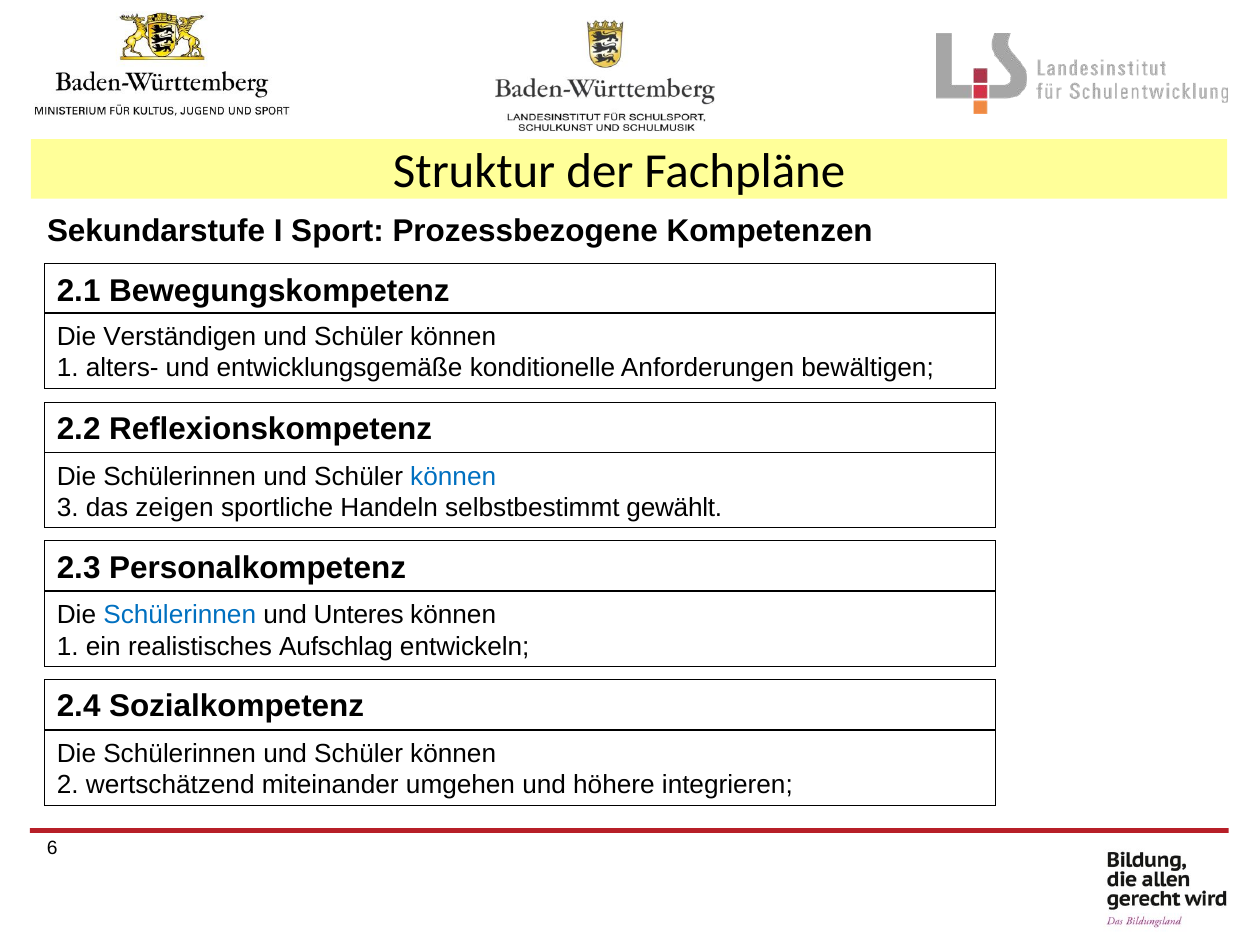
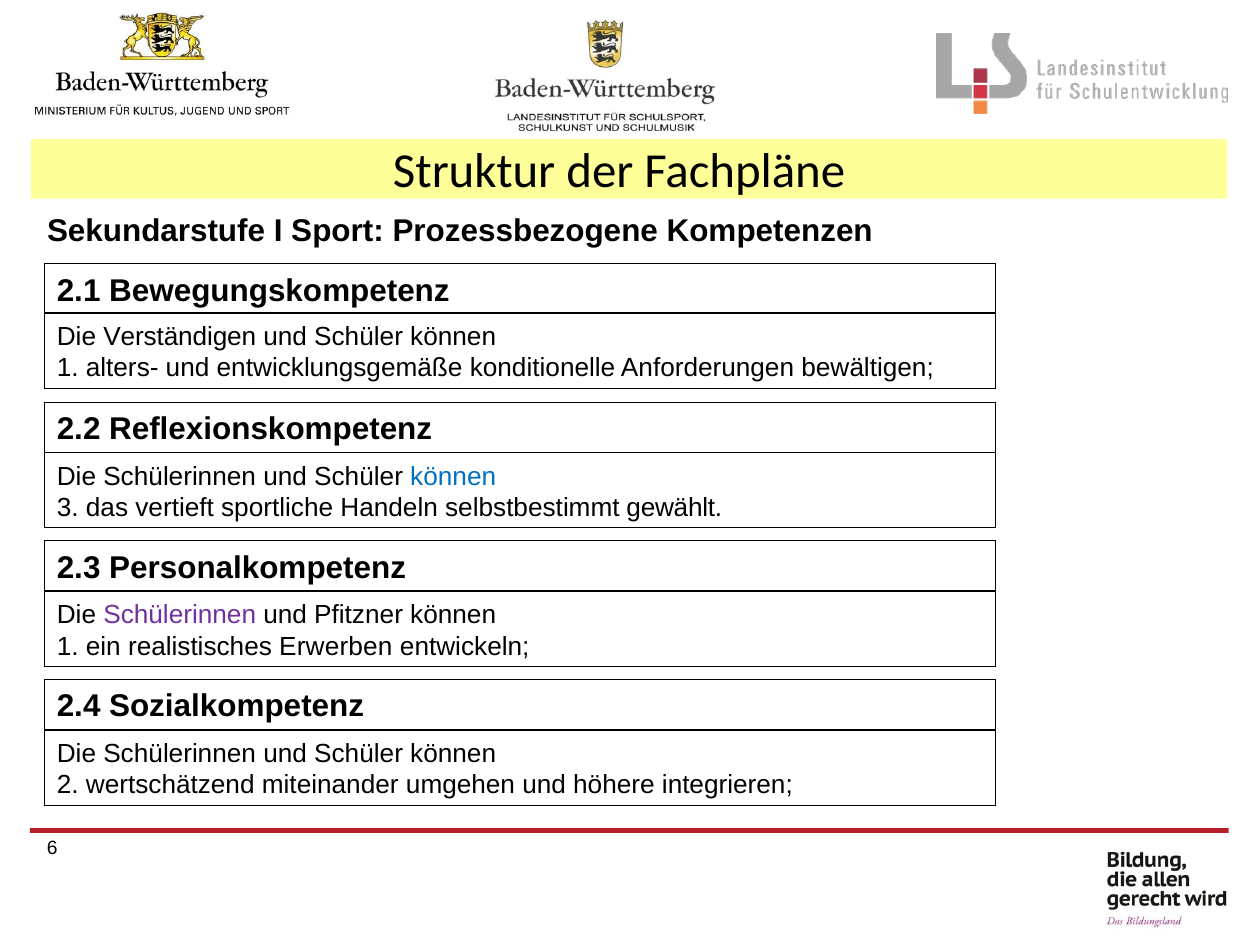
zeigen: zeigen -> vertieft
Schülerinnen at (180, 616) colour: blue -> purple
Unteres: Unteres -> Pfitzner
Aufschlag: Aufschlag -> Erwerben
